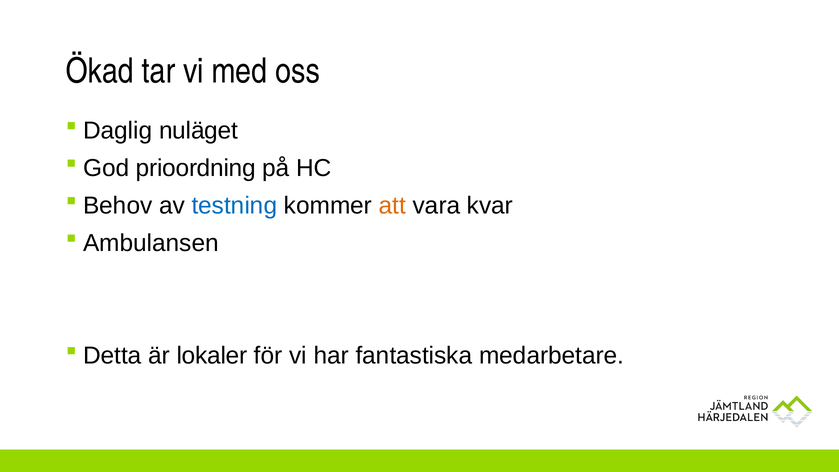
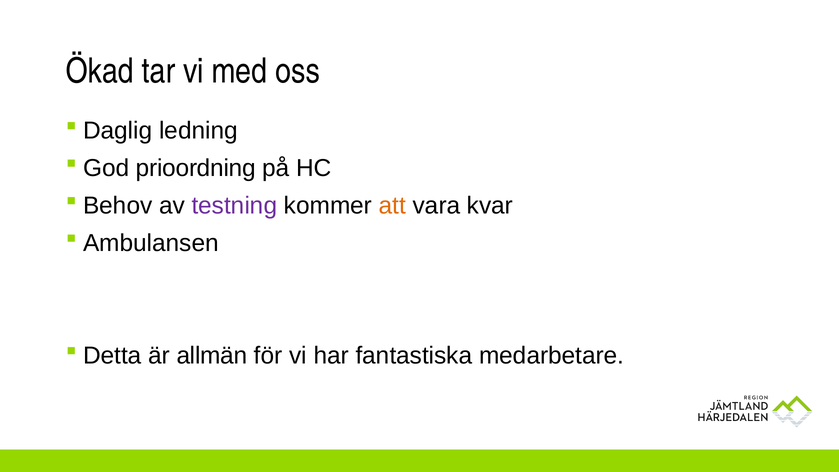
nuläget: nuläget -> ledning
testning colour: blue -> purple
lokaler: lokaler -> allmän
